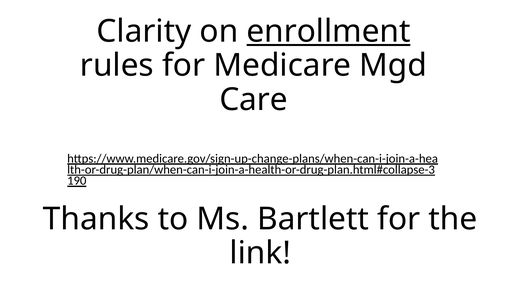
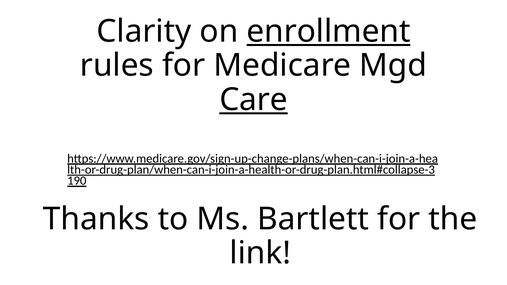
Care underline: none -> present
